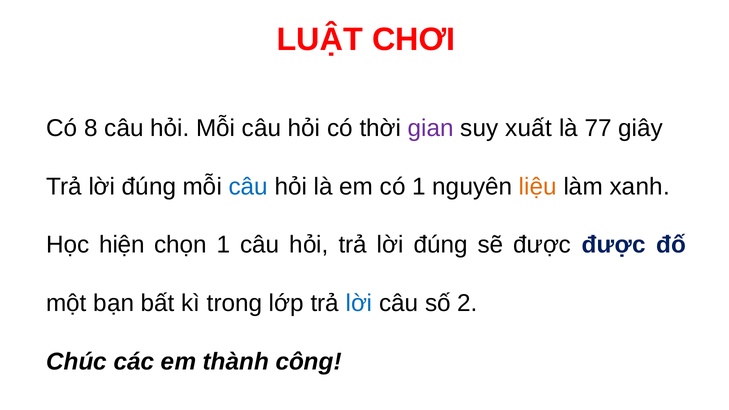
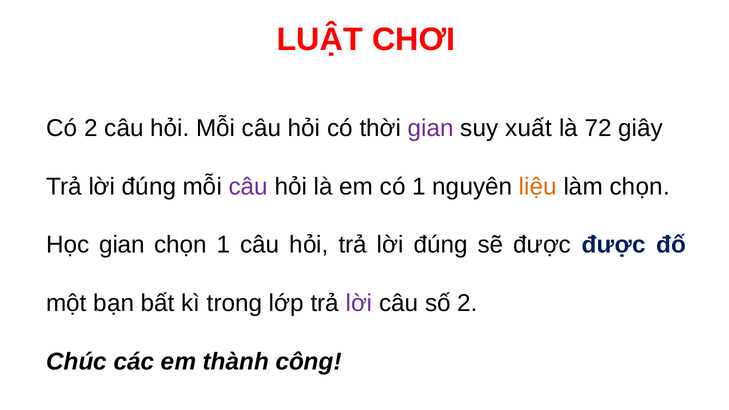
Có 8: 8 -> 2
77: 77 -> 72
câu at (248, 187) colour: blue -> purple
làm xanh: xanh -> chọn
Học hiện: hiện -> gian
lời at (359, 303) colour: blue -> purple
